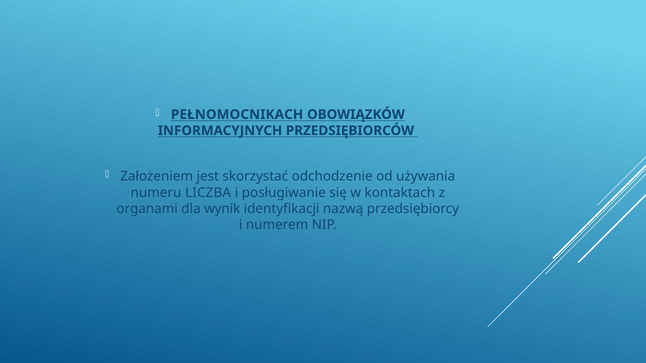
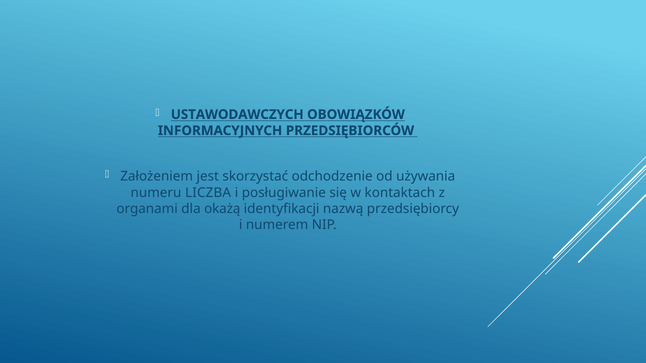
PEŁNOMOCNIKACH: PEŁNOMOCNIKACH -> USTAWODAWCZYCH
wynik: wynik -> okażą
